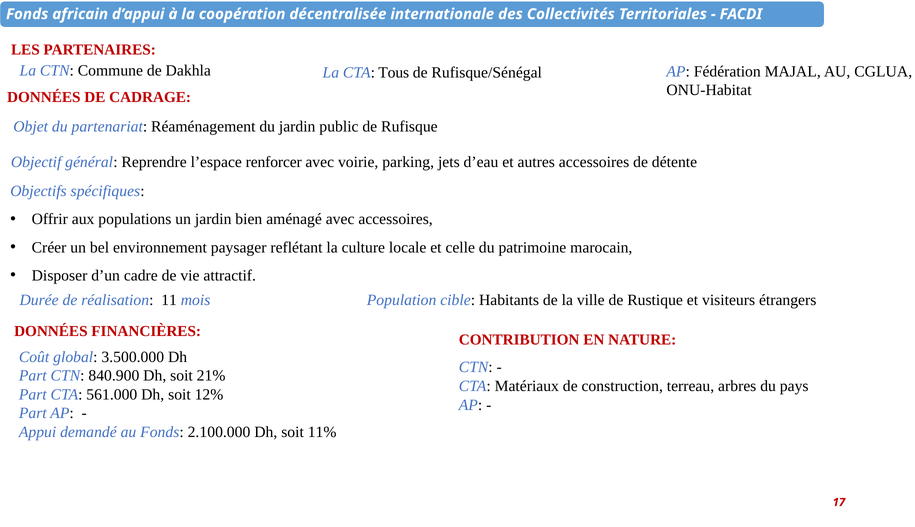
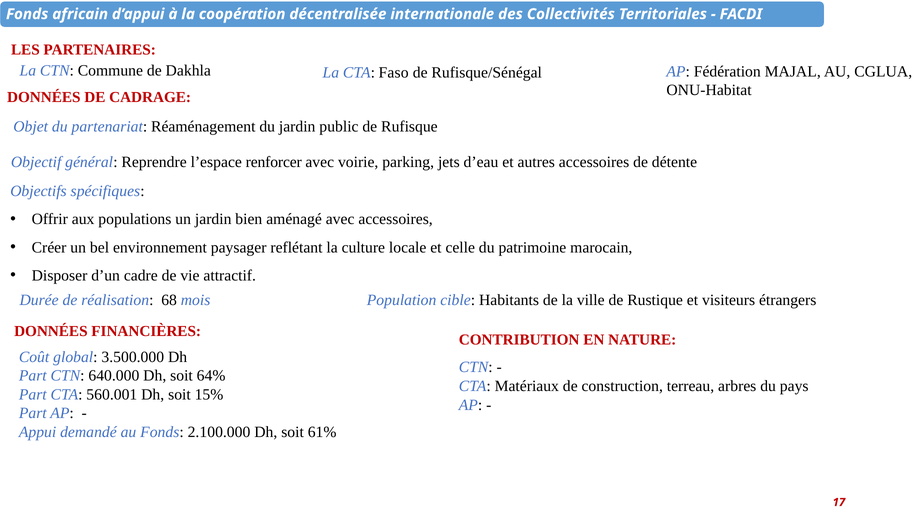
Tous: Tous -> Faso
11: 11 -> 68
840.900: 840.900 -> 640.000
21%: 21% -> 64%
561.000: 561.000 -> 560.001
12%: 12% -> 15%
11%: 11% -> 61%
